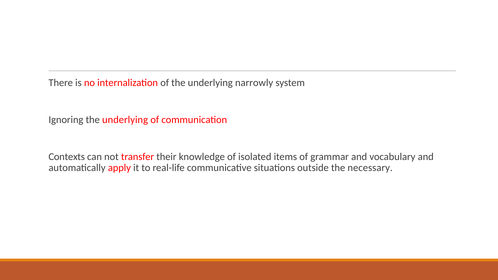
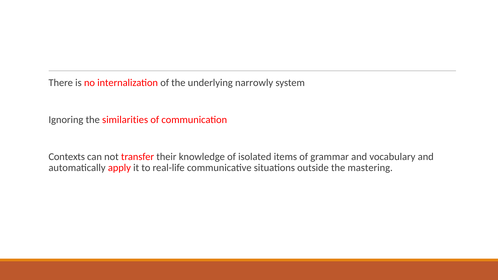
Ignoring the underlying: underlying -> similarities
necessary: necessary -> mastering
